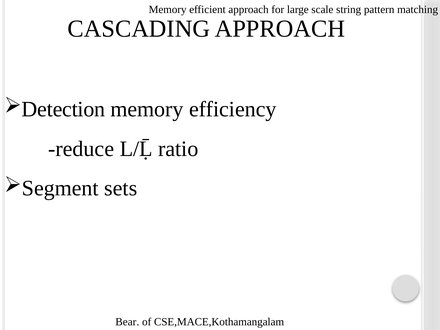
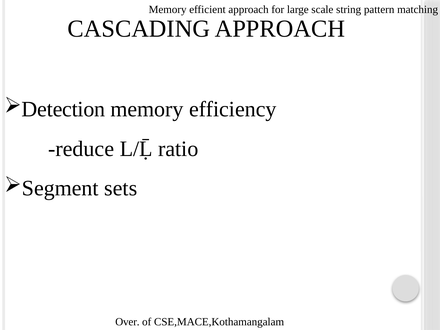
Bear: Bear -> Over
